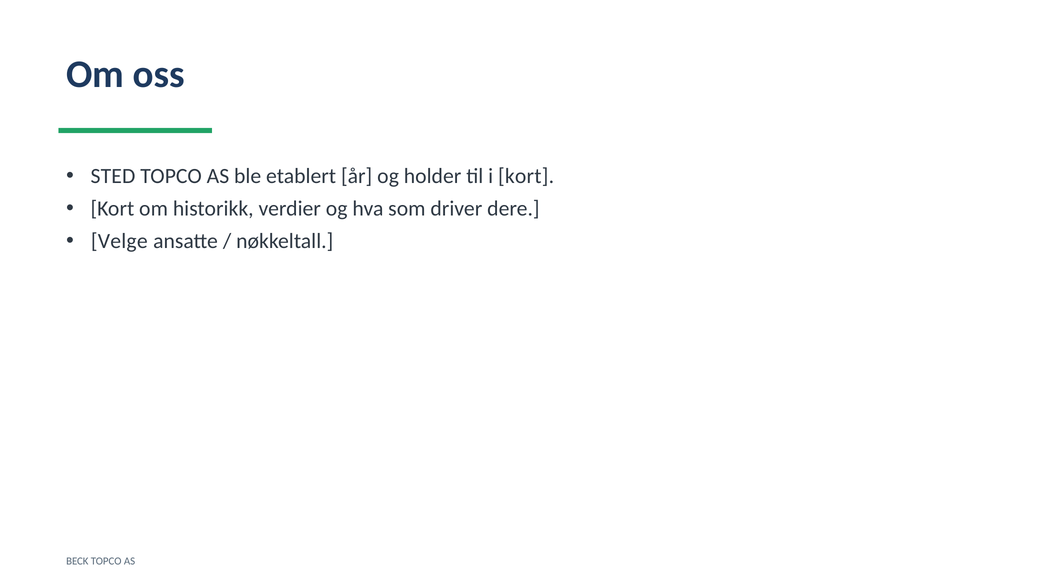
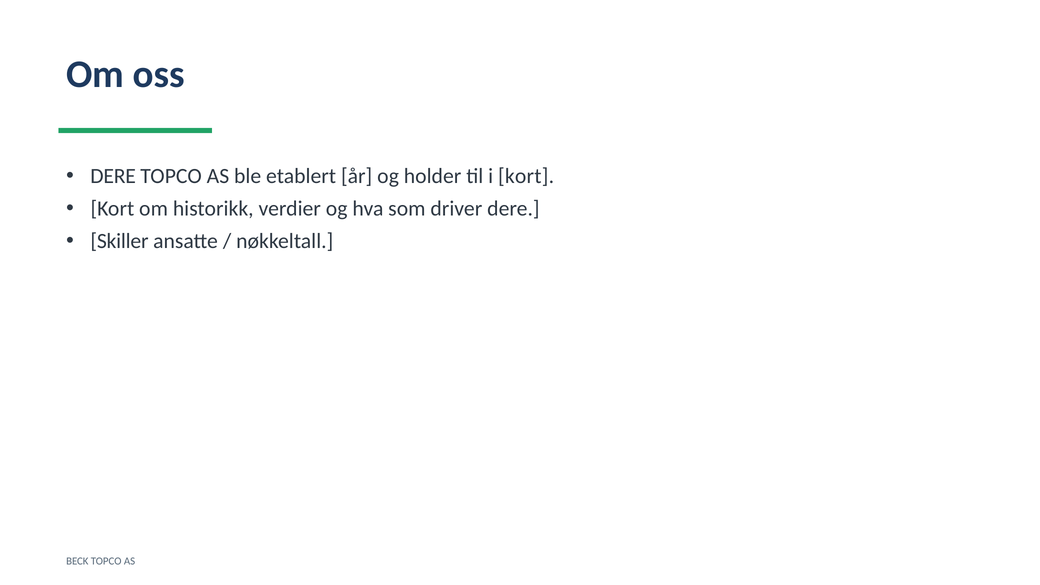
STED at (113, 176): STED -> DERE
Velge: Velge -> Skiller
